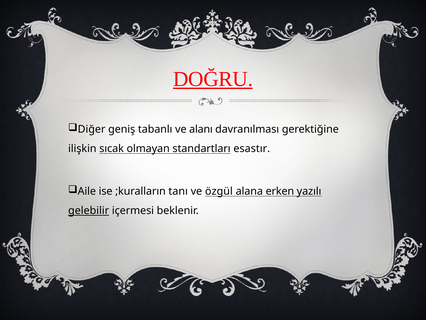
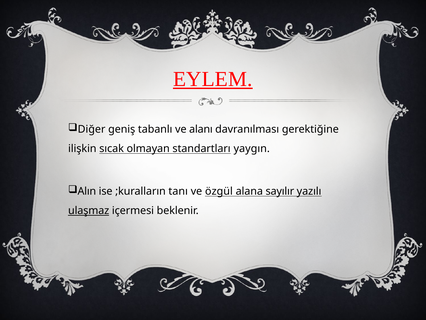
DOĞRU: DOĞRU -> EYLEM
esastır: esastır -> yaygın
Aile: Aile -> Alın
erken: erken -> sayılır
gelebilir: gelebilir -> ulaşmaz
